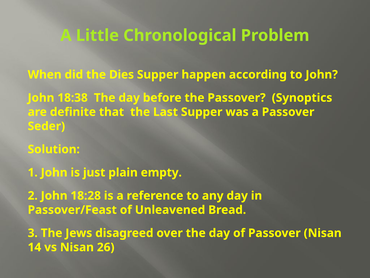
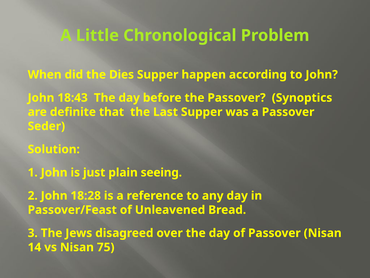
18:38: 18:38 -> 18:43
empty: empty -> seeing
26: 26 -> 75
